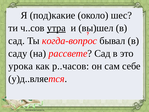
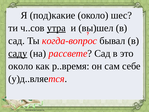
саду underline: none -> present
урока at (21, 66): урока -> около
р..часов: р..часов -> р..время
